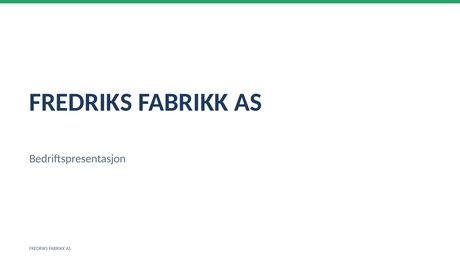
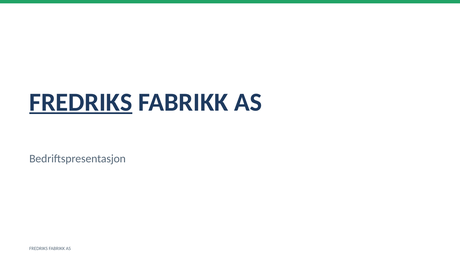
FREDRIKS at (81, 102) underline: none -> present
